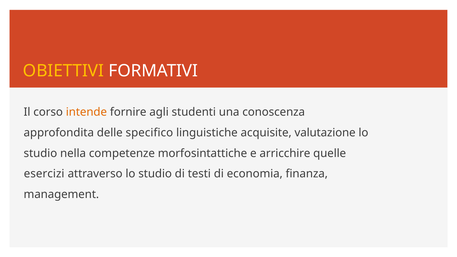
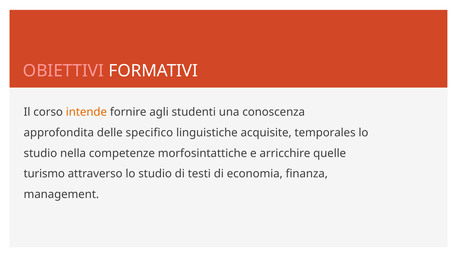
OBIETTIVI colour: yellow -> pink
valutazione: valutazione -> temporales
esercizi: esercizi -> turismo
